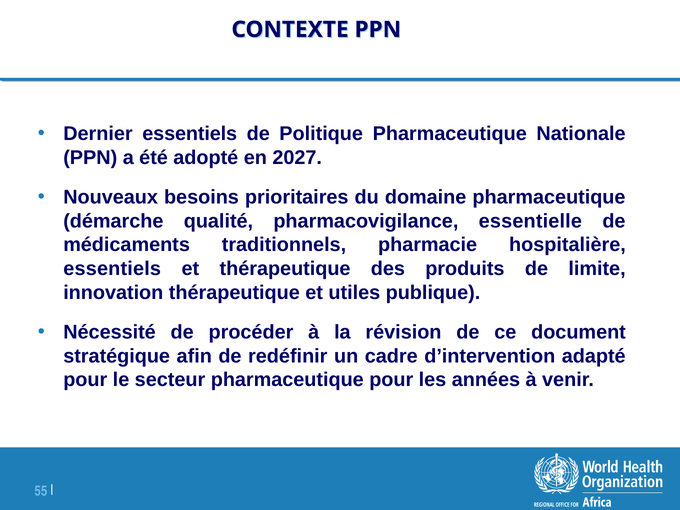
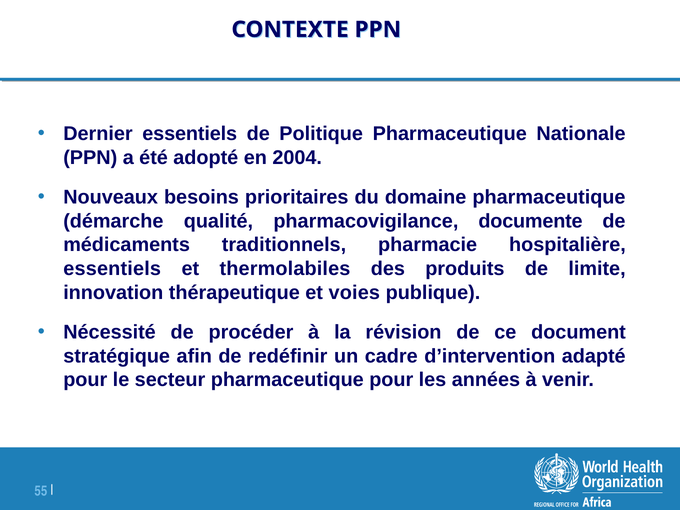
2027: 2027 -> 2004
essentielle: essentielle -> documente
et thérapeutique: thérapeutique -> thermolabiles
utiles: utiles -> voies
